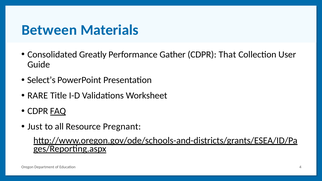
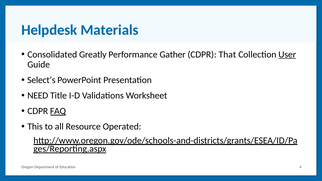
Between: Between -> Helpdesk
User underline: none -> present
RARE: RARE -> NEED
Just: Just -> This
Pregnant: Pregnant -> Operated
